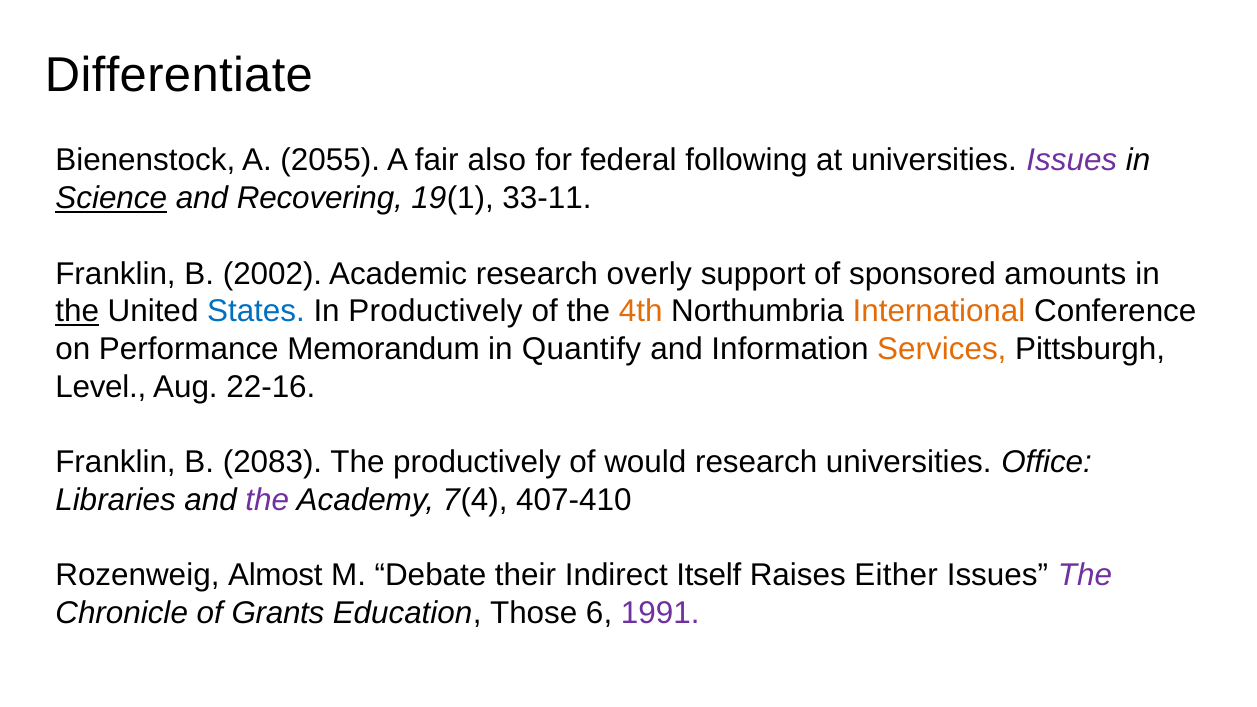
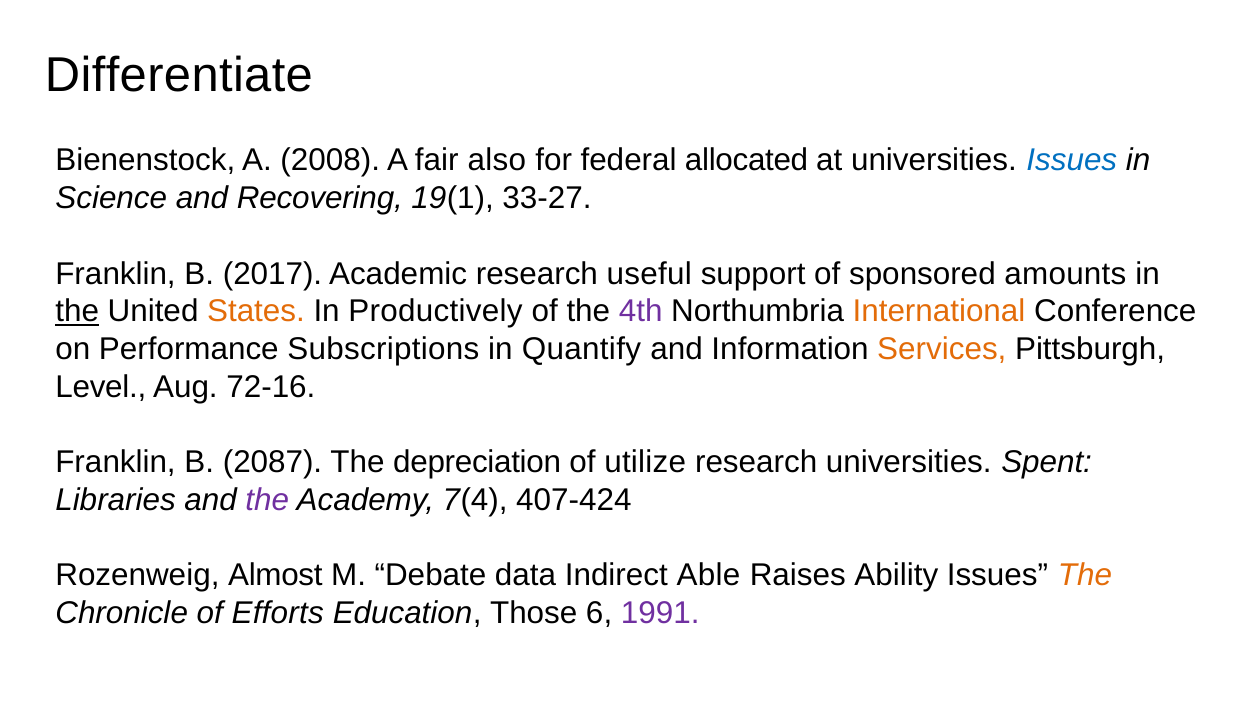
2055: 2055 -> 2008
following: following -> allocated
Issues at (1072, 161) colour: purple -> blue
Science underline: present -> none
33-11: 33-11 -> 33-27
2002: 2002 -> 2017
overly: overly -> useful
States colour: blue -> orange
4th colour: orange -> purple
Memorandum: Memorandum -> Subscriptions
22-16: 22-16 -> 72-16
2083: 2083 -> 2087
The productively: productively -> depreciation
would: would -> utilize
Office: Office -> Spent
407-410: 407-410 -> 407-424
their: their -> data
Itself: Itself -> Able
Either: Either -> Ability
The at (1085, 575) colour: purple -> orange
Grants: Grants -> Efforts
